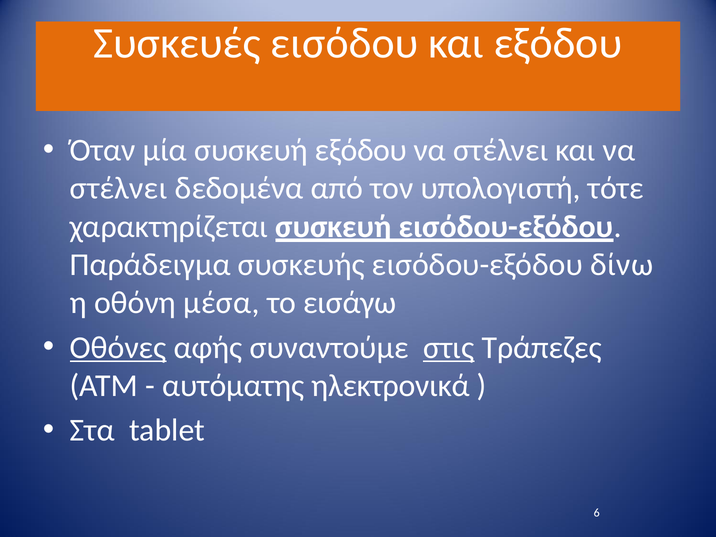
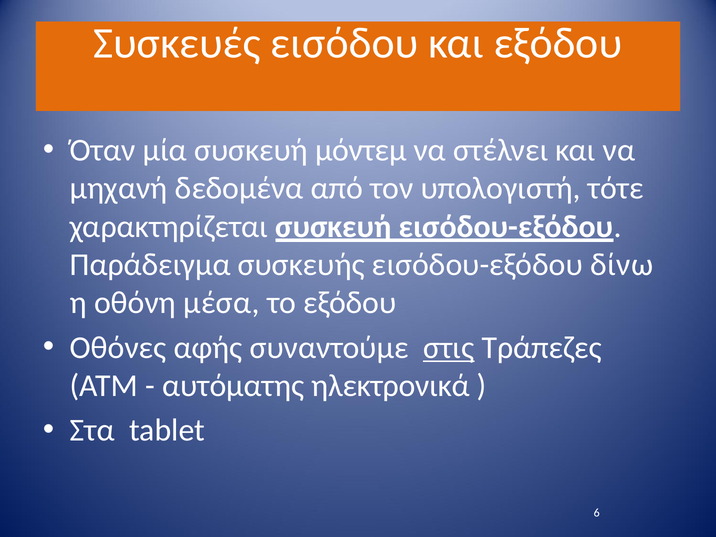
συσκευή εξόδου: εξόδου -> μόντεμ
στέλνει at (119, 188): στέλνει -> μηχανή
το εισάγω: εισάγω -> εξόδου
Οθόνες underline: present -> none
